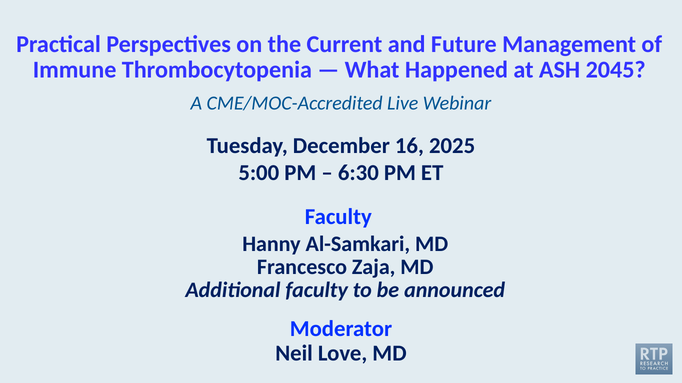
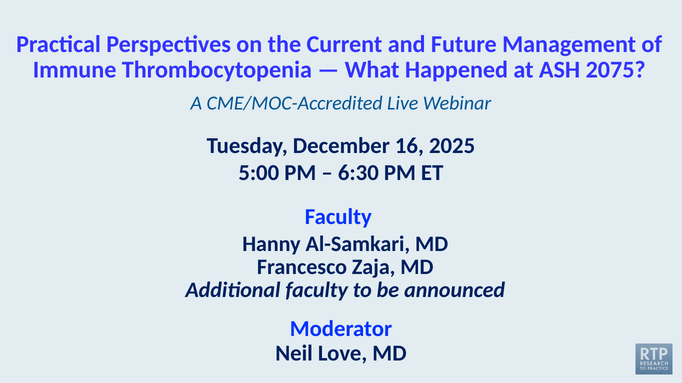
2045: 2045 -> 2075
